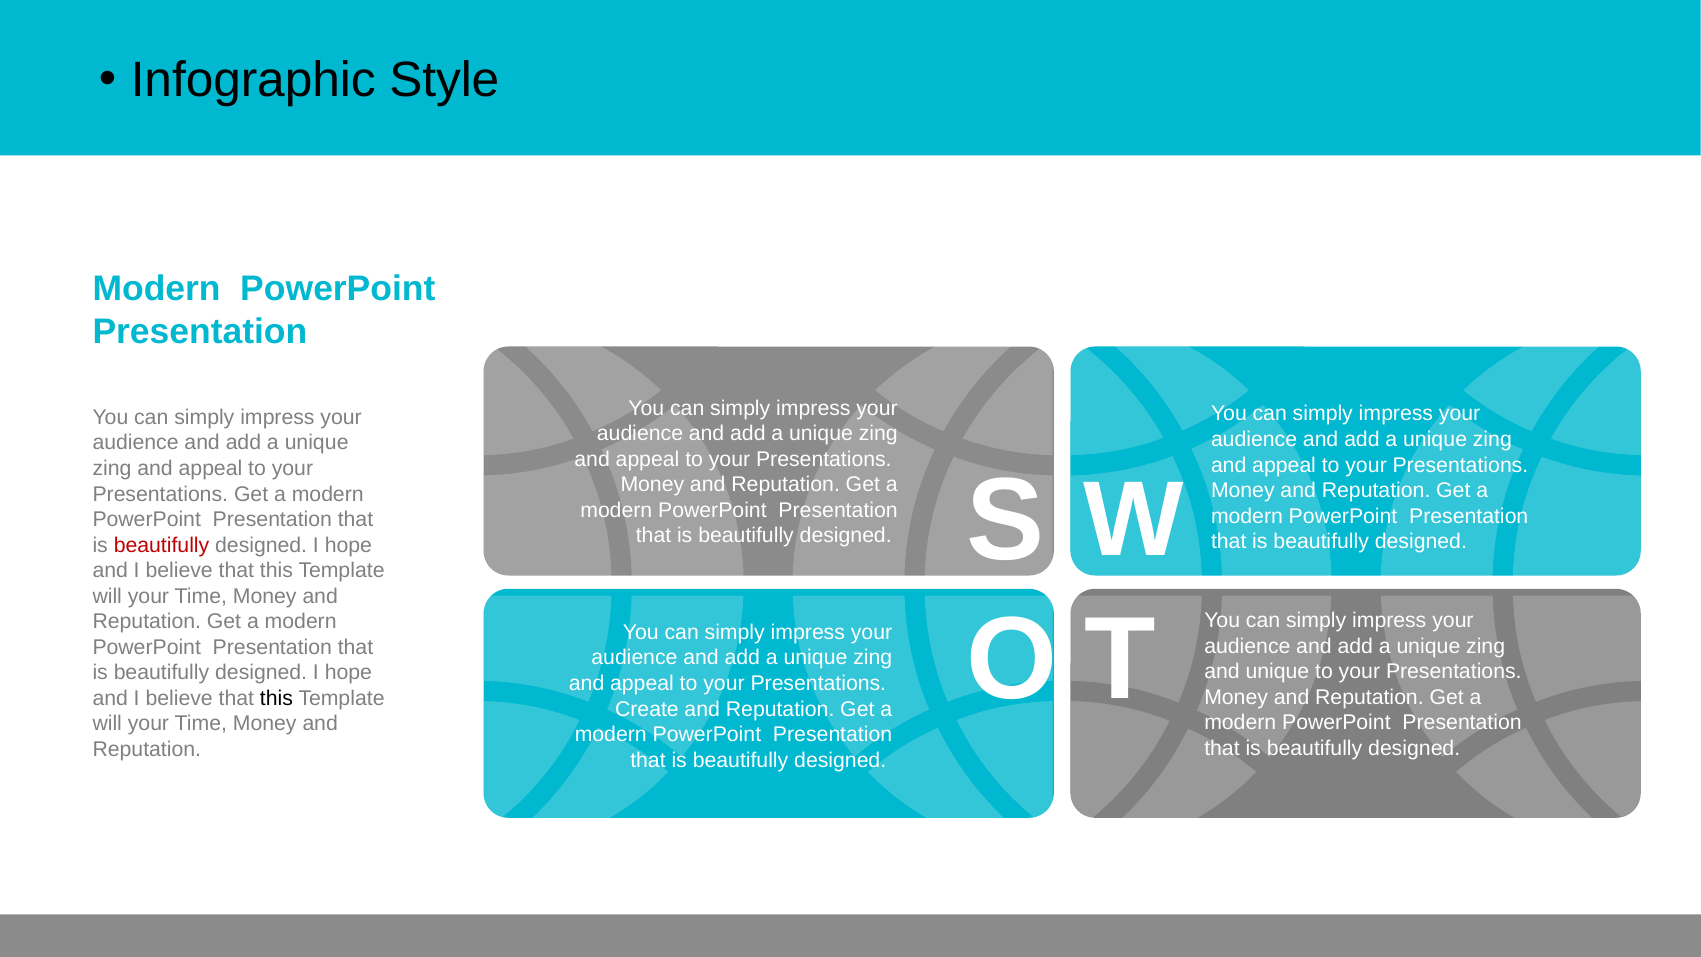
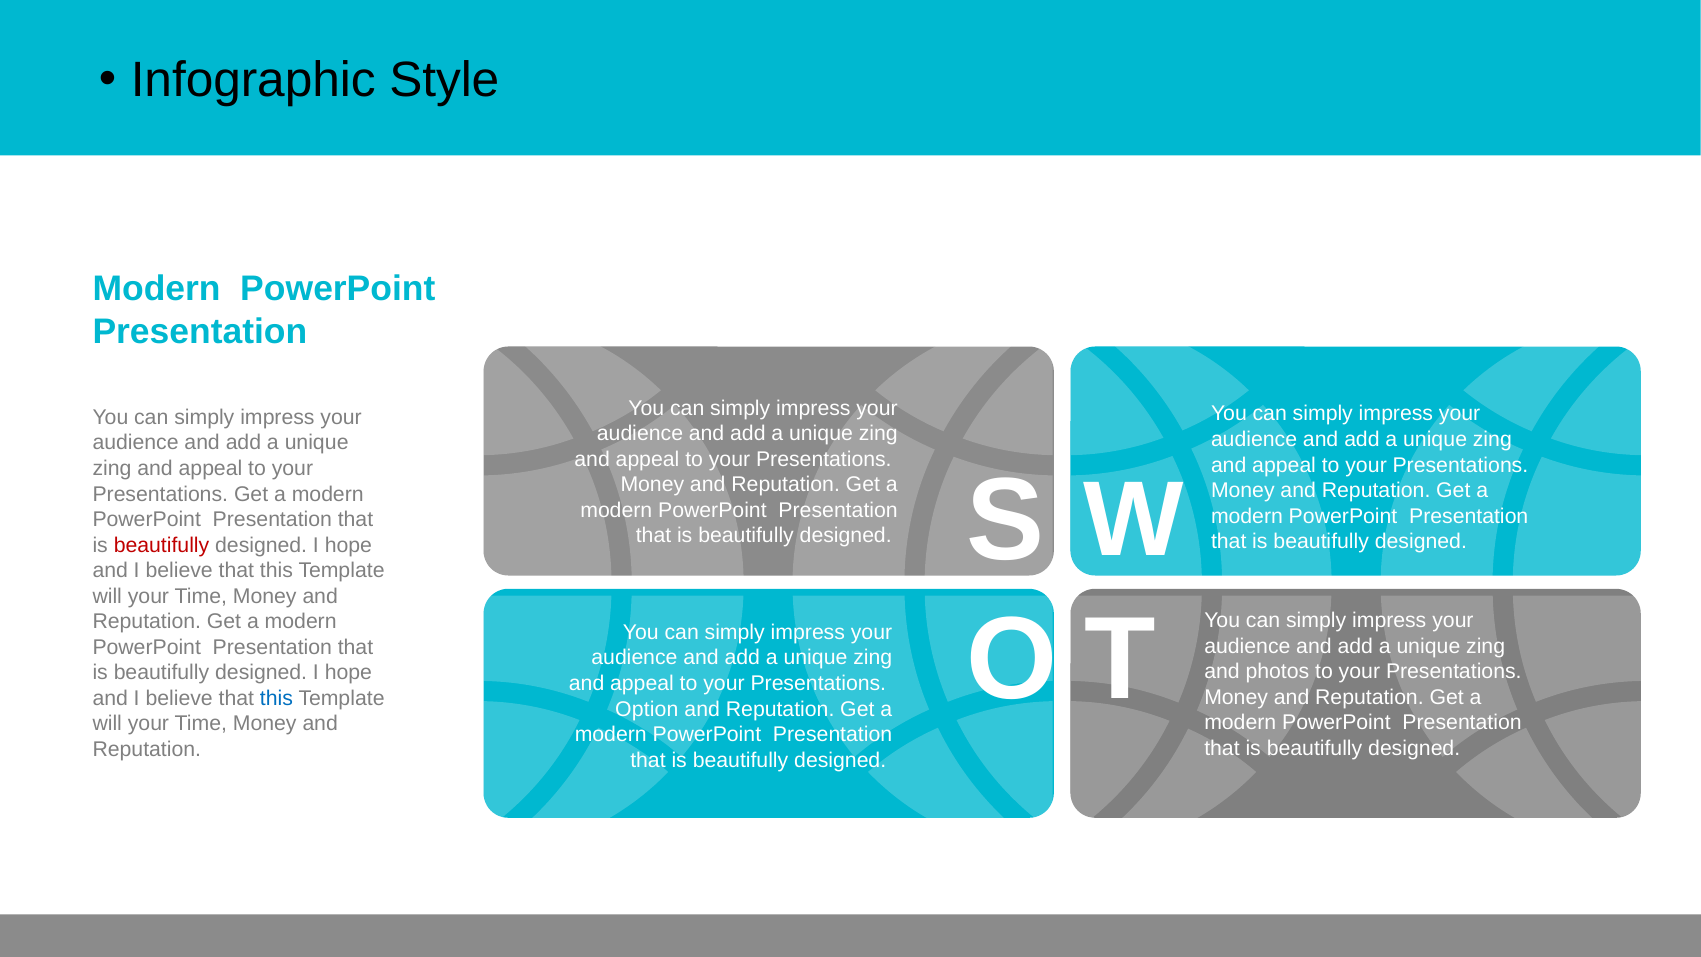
and unique: unique -> photos
this at (277, 698) colour: black -> blue
Create: Create -> Option
